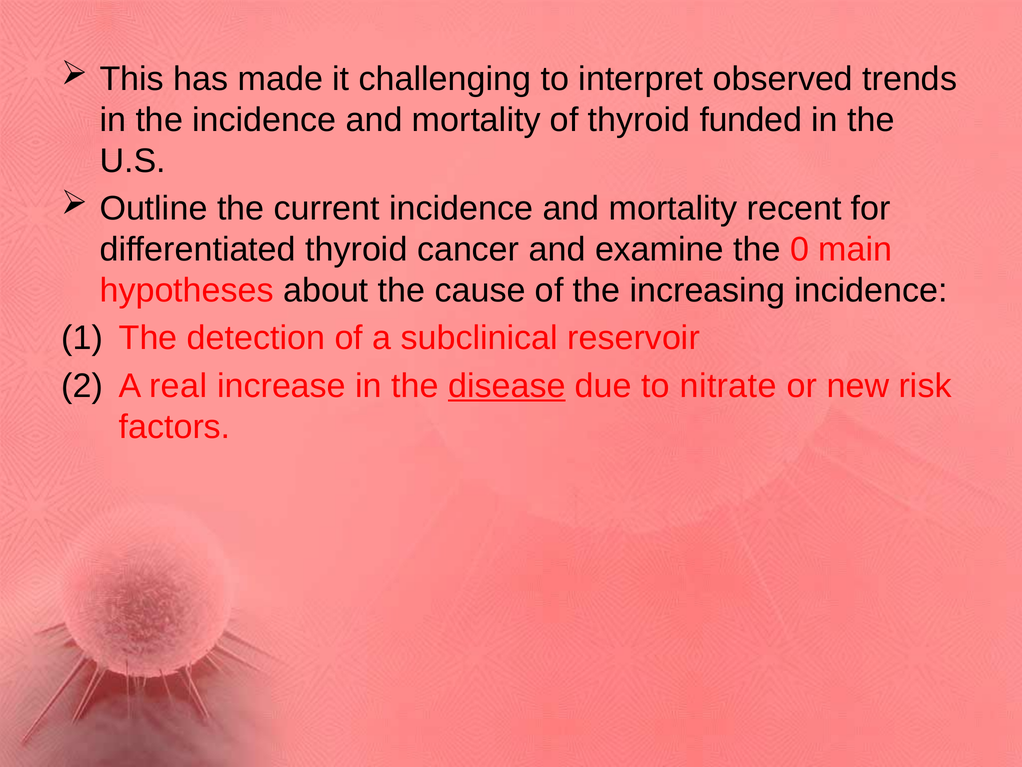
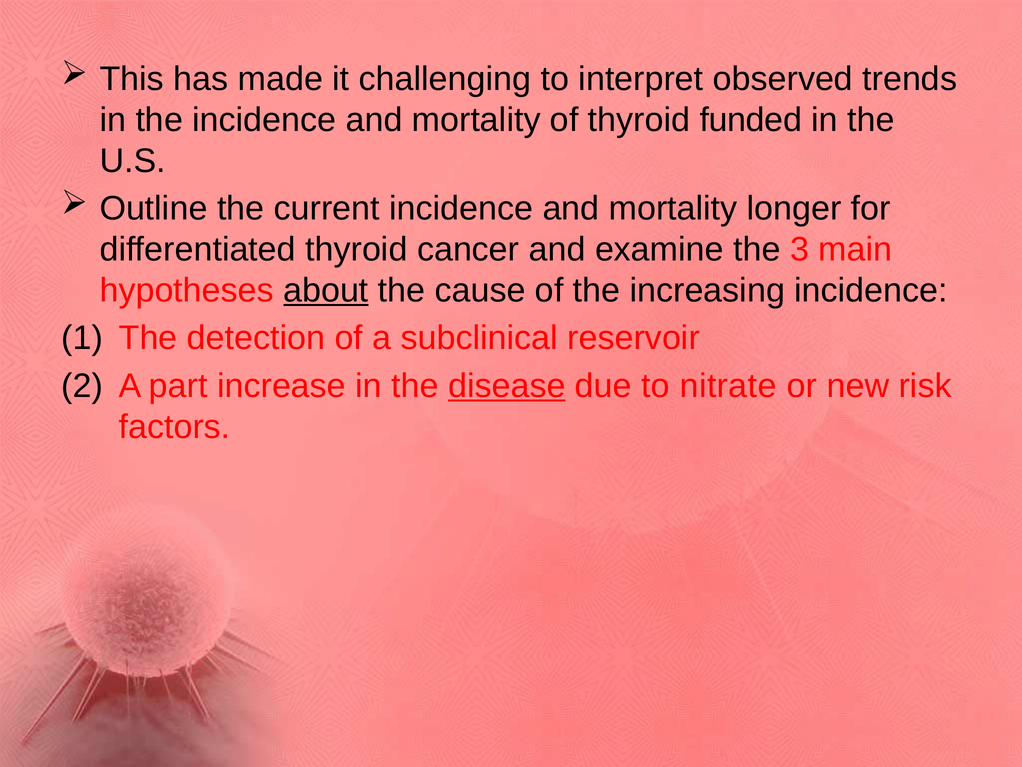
recent: recent -> longer
0: 0 -> 3
about underline: none -> present
real: real -> part
